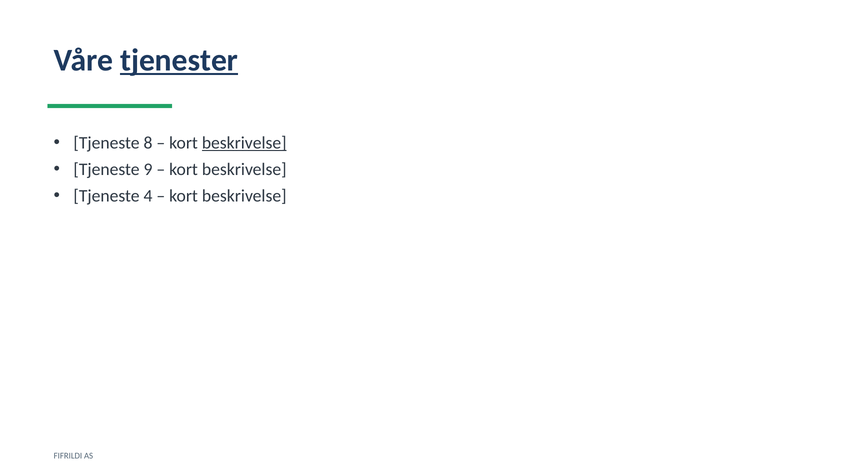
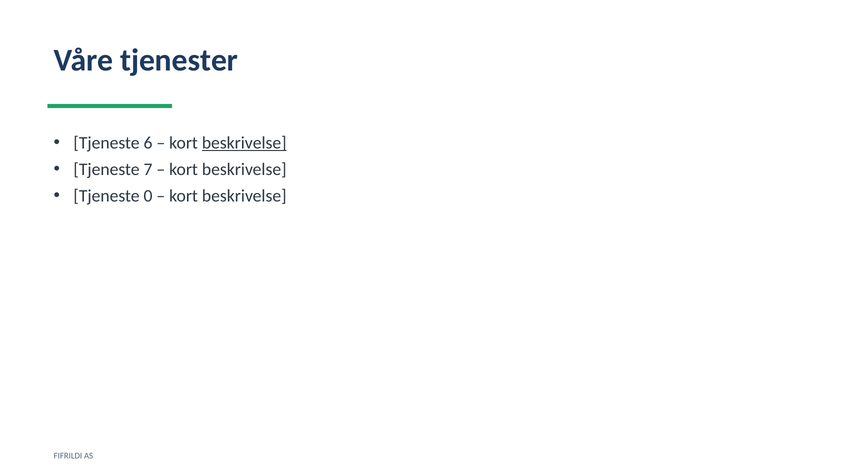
tjenester underline: present -> none
8: 8 -> 6
9: 9 -> 7
4: 4 -> 0
